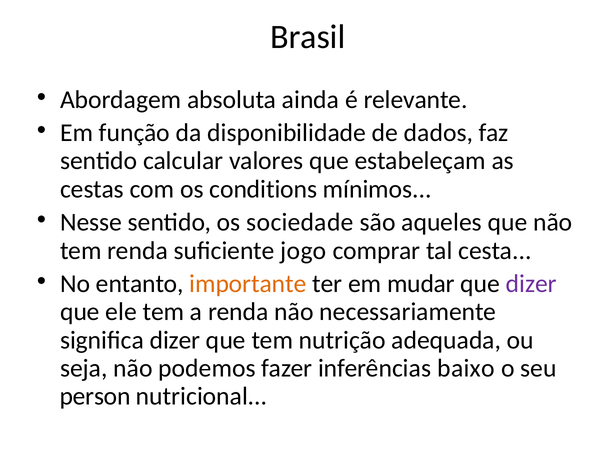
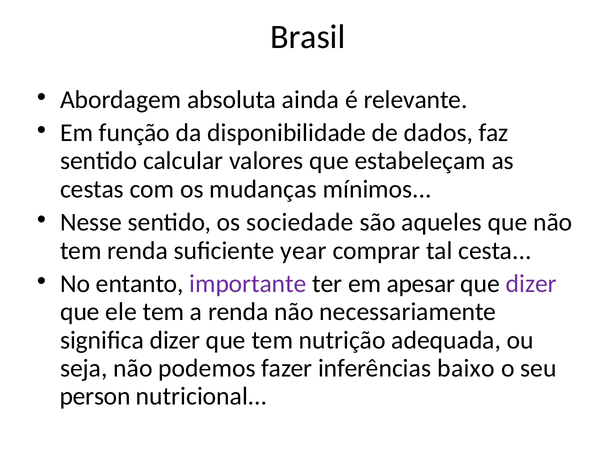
conditions: conditions -> mudanças
jogo: jogo -> year
importante colour: orange -> purple
mudar: mudar -> apesar
